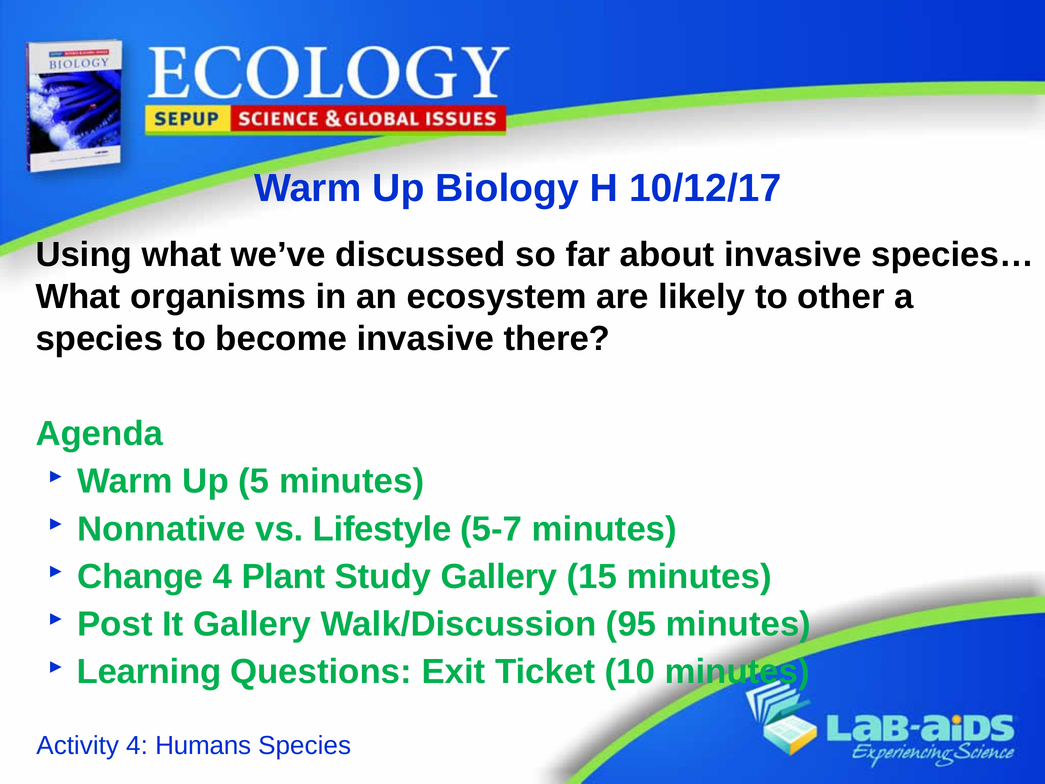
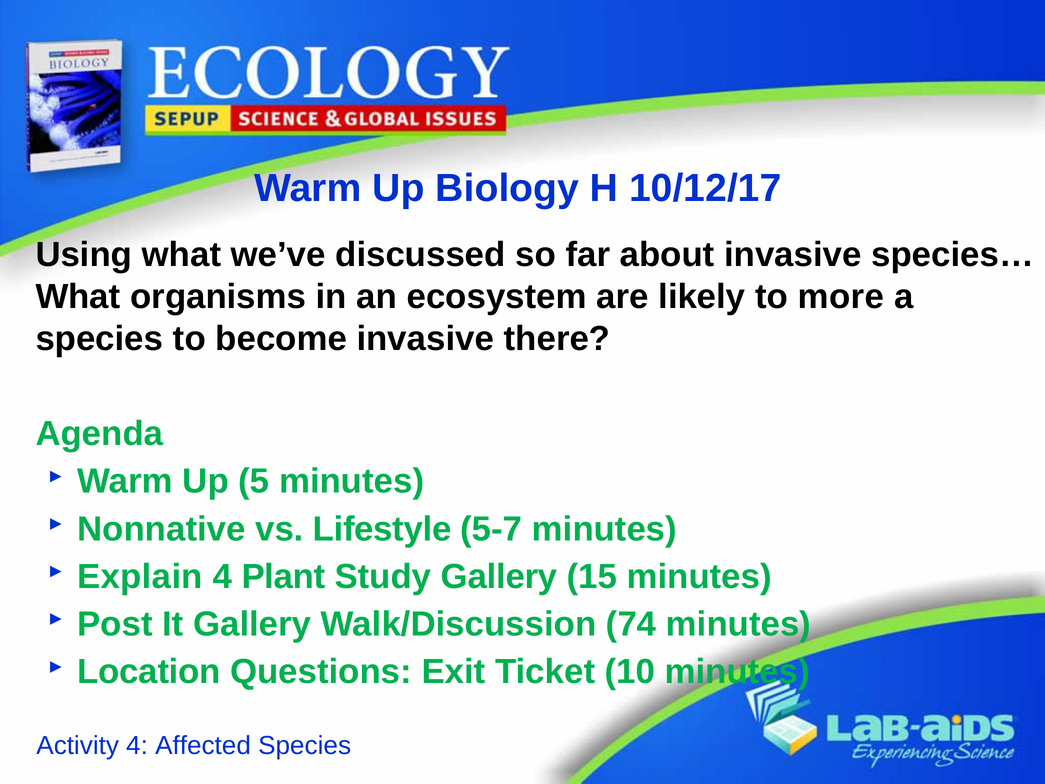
other: other -> more
Change: Change -> Explain
95: 95 -> 74
Learning: Learning -> Location
Humans: Humans -> Affected
